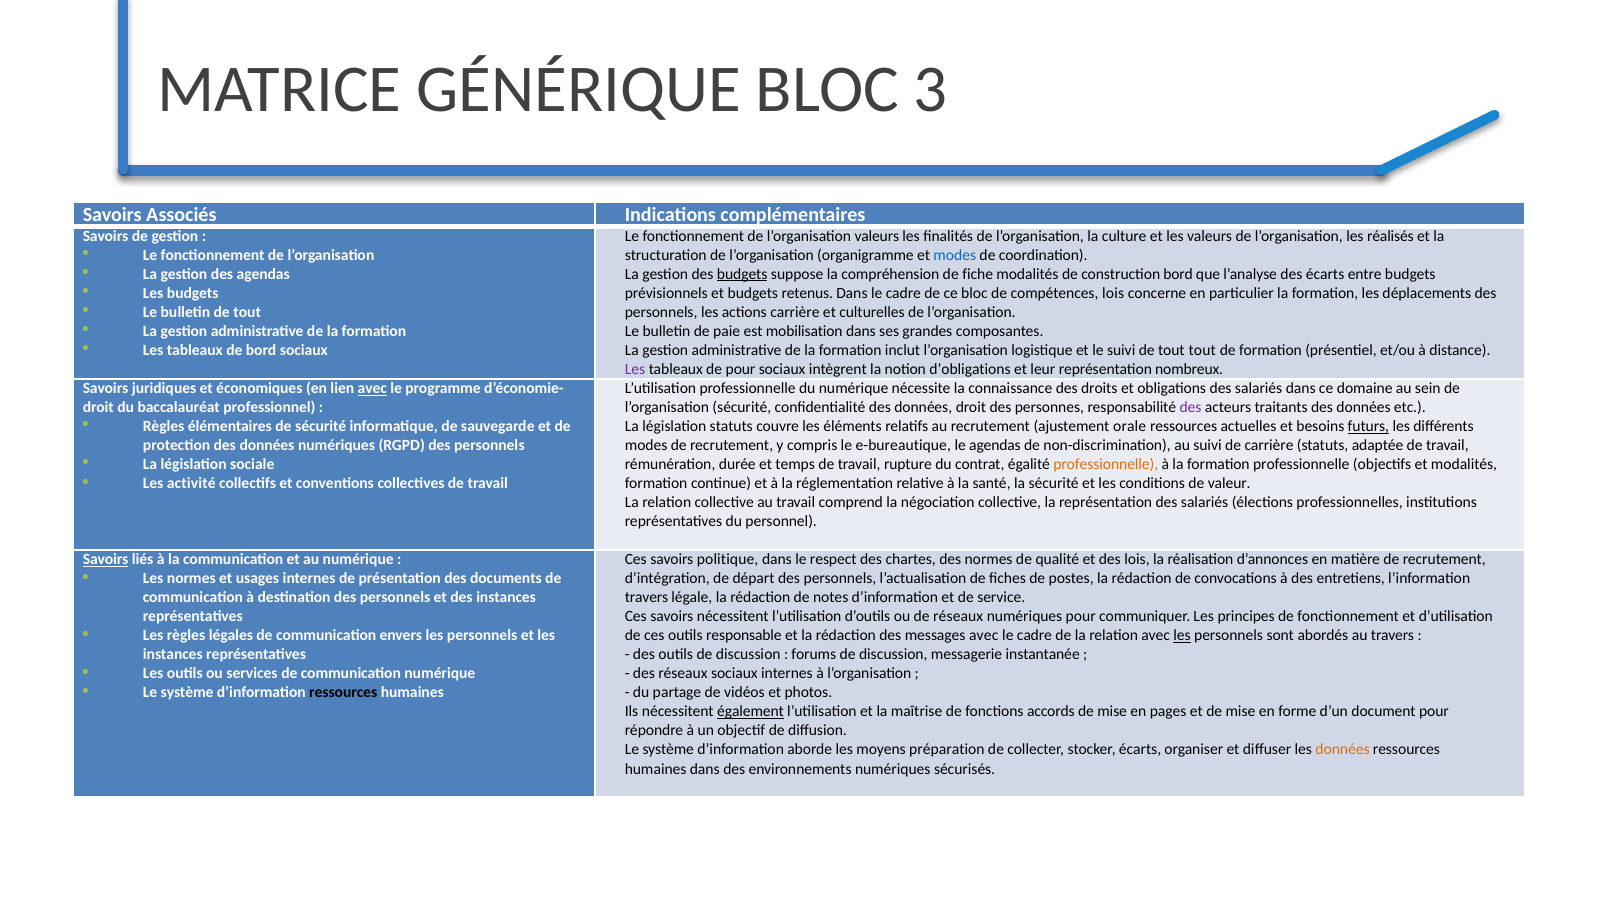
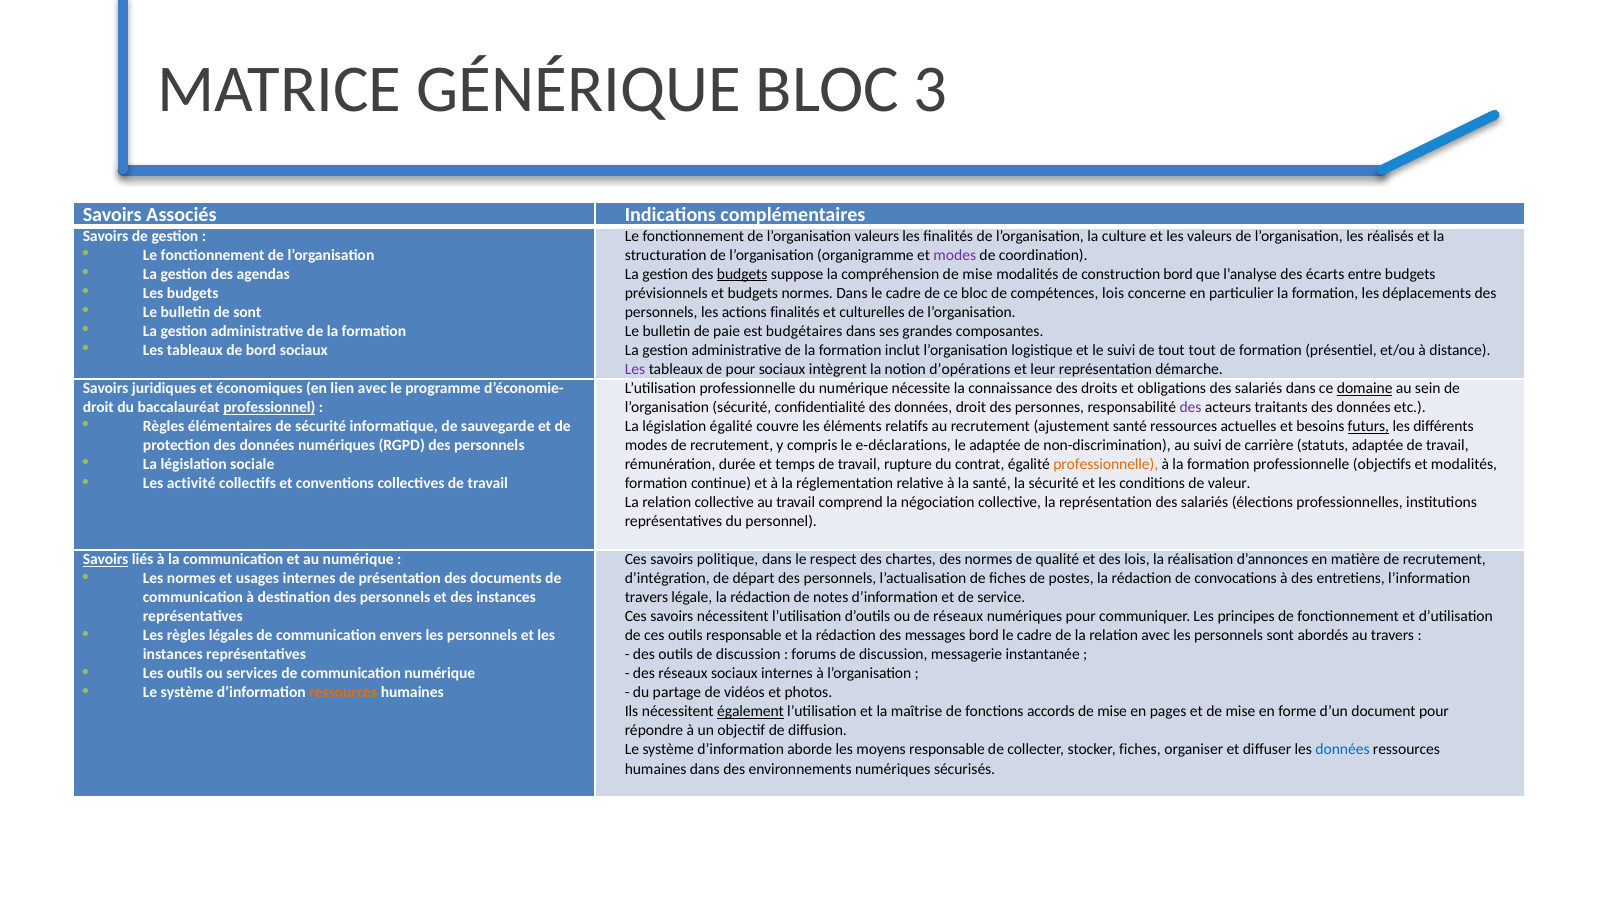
modes at (955, 255) colour: blue -> purple
compréhension de fiche: fiche -> mise
budgets retenus: retenus -> normes
bulletin de tout: tout -> sont
actions carrière: carrière -> finalités
mobilisation: mobilisation -> budgétaires
d’obligations: d’obligations -> d’opérations
nombreux: nombreux -> démarche
avec at (372, 388) underline: present -> none
domaine underline: none -> present
professionnel underline: none -> present
législation statuts: statuts -> égalité
ajustement orale: orale -> santé
e-bureautique: e-bureautique -> e-déclarations
le agendas: agendas -> adaptée
messages avec: avec -> bord
les at (1182, 636) underline: present -> none
ressources at (343, 693) colour: black -> orange
moyens préparation: préparation -> responsable
stocker écarts: écarts -> fiches
données at (1343, 750) colour: orange -> blue
